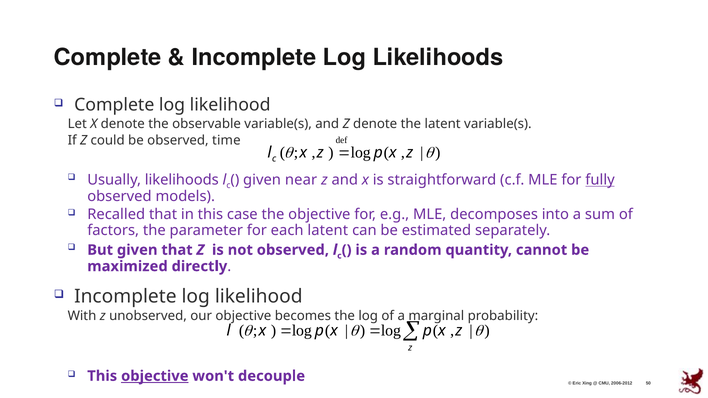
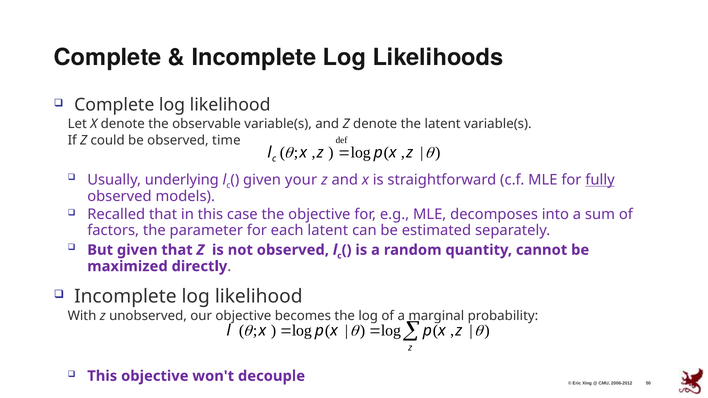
Usually likelihoods: likelihoods -> underlying
near: near -> your
objective at (155, 376) underline: present -> none
